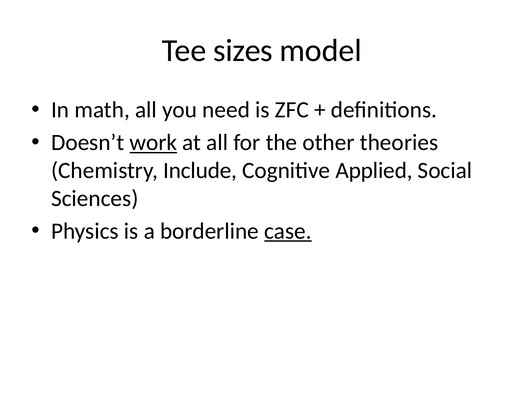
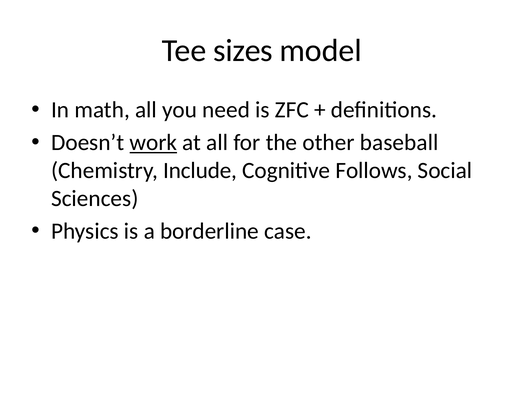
theories: theories -> baseball
Applied: Applied -> Follows
case underline: present -> none
